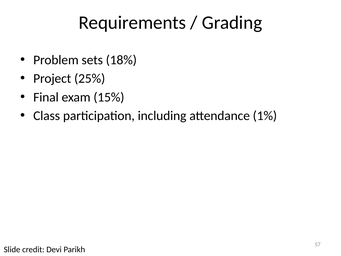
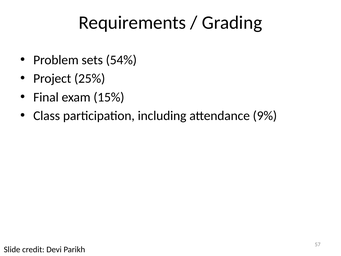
18%: 18% -> 54%
1%: 1% -> 9%
